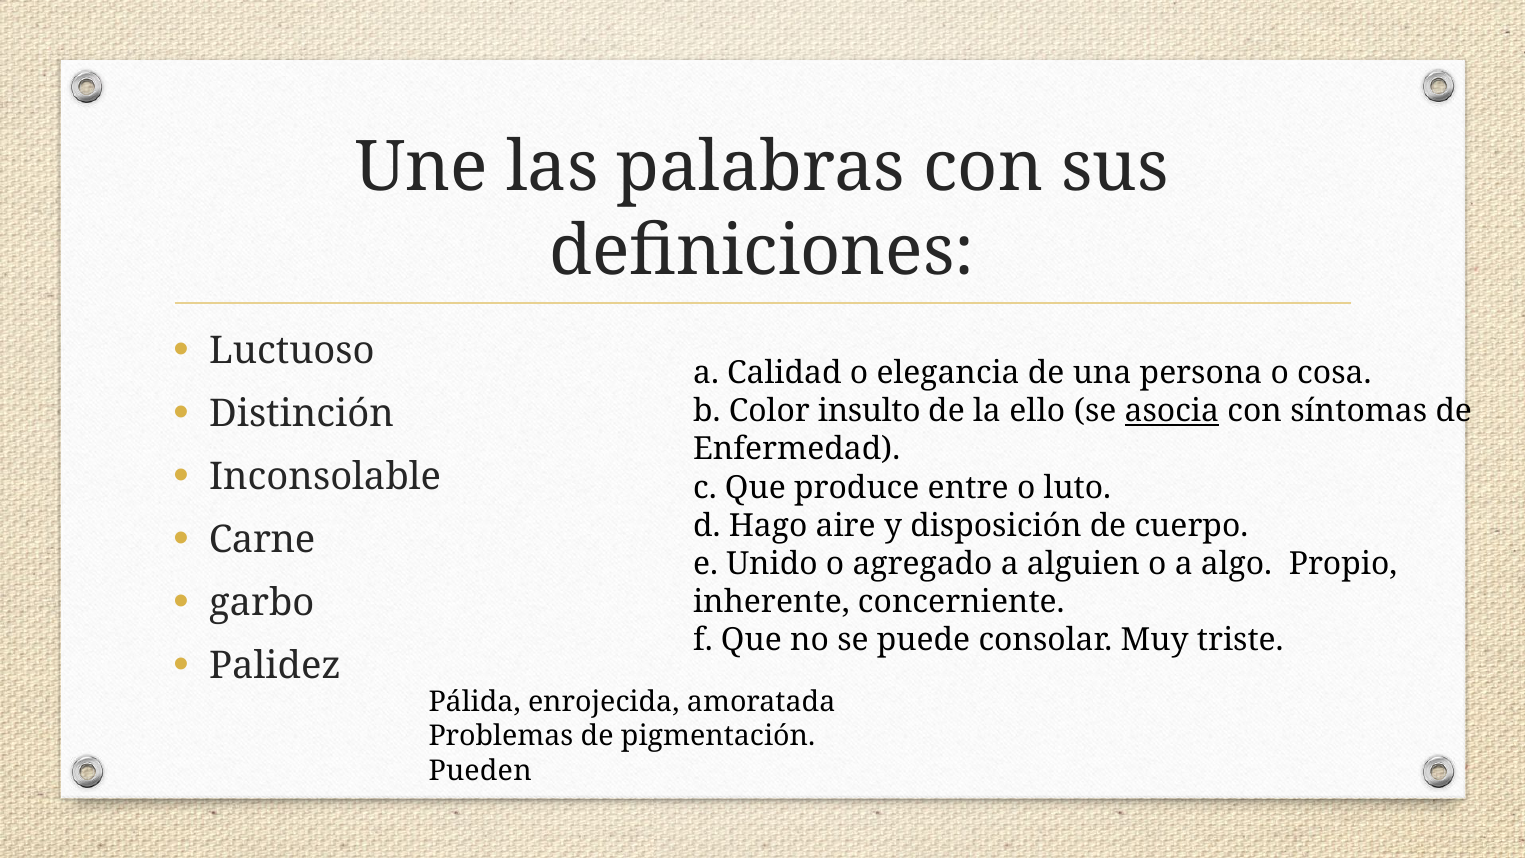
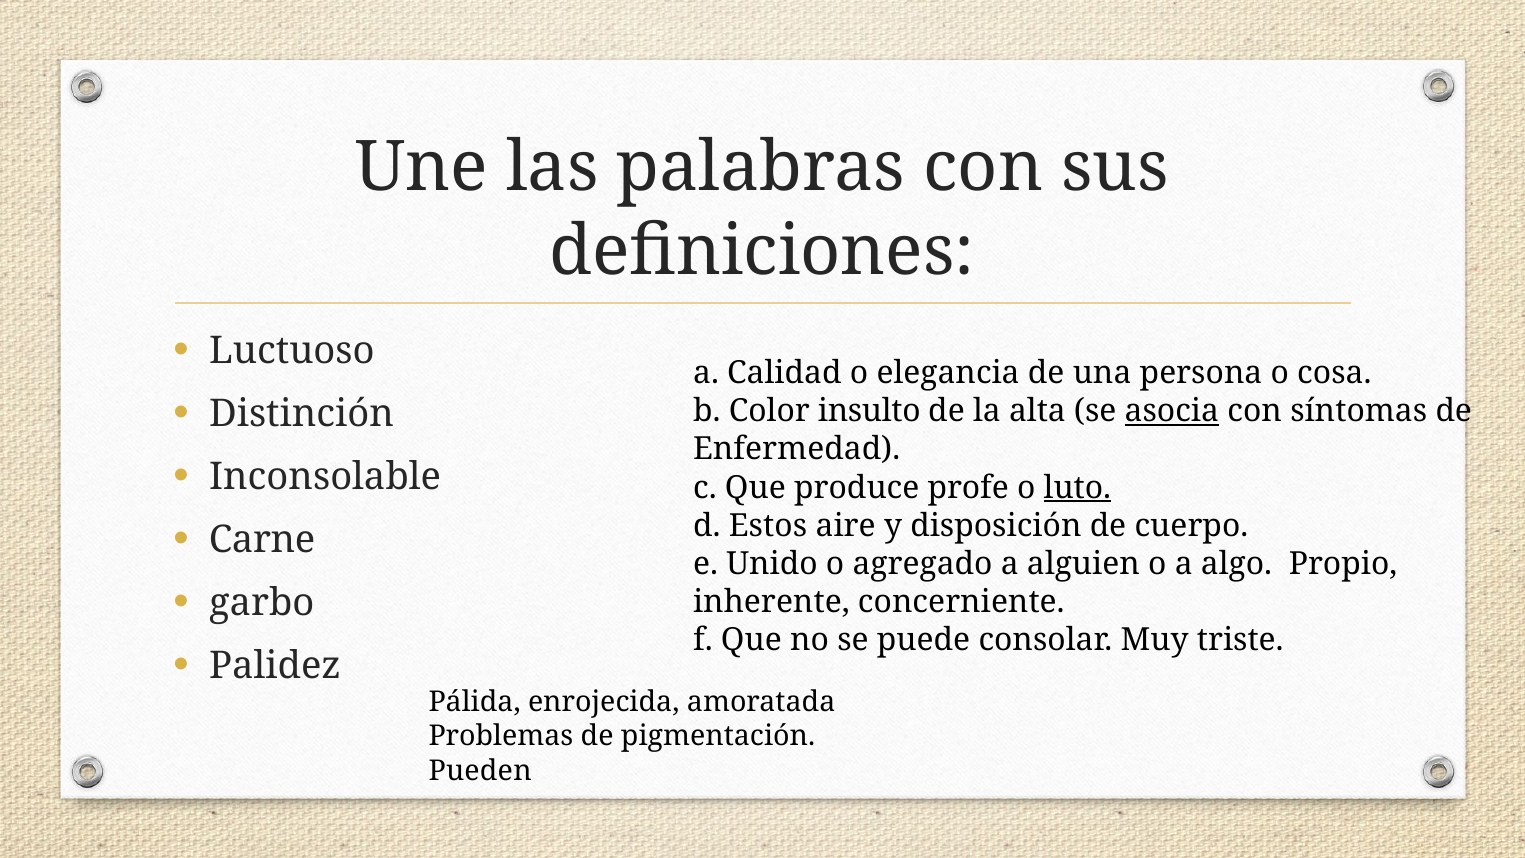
ello: ello -> alta
entre: entre -> profe
luto underline: none -> present
Hago: Hago -> Estos
